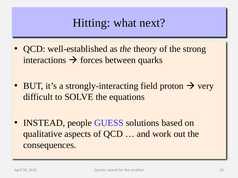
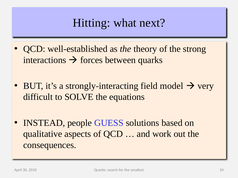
proton: proton -> model
